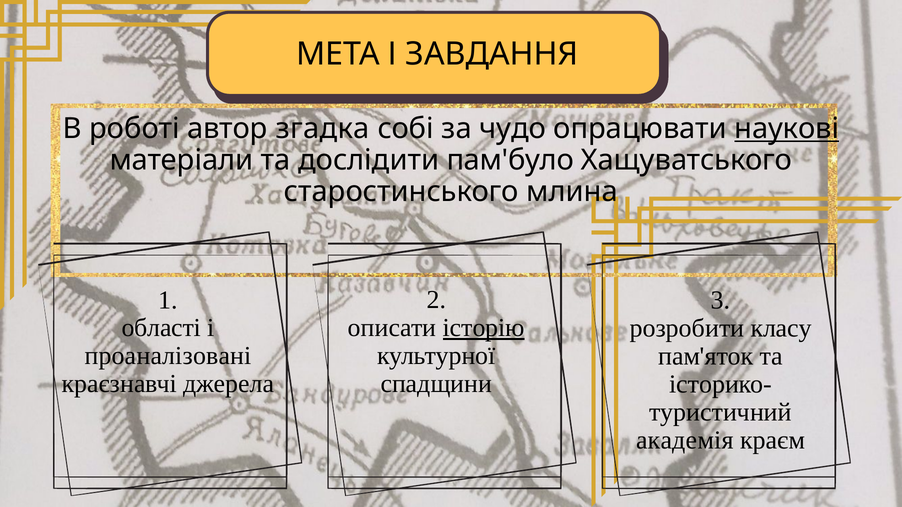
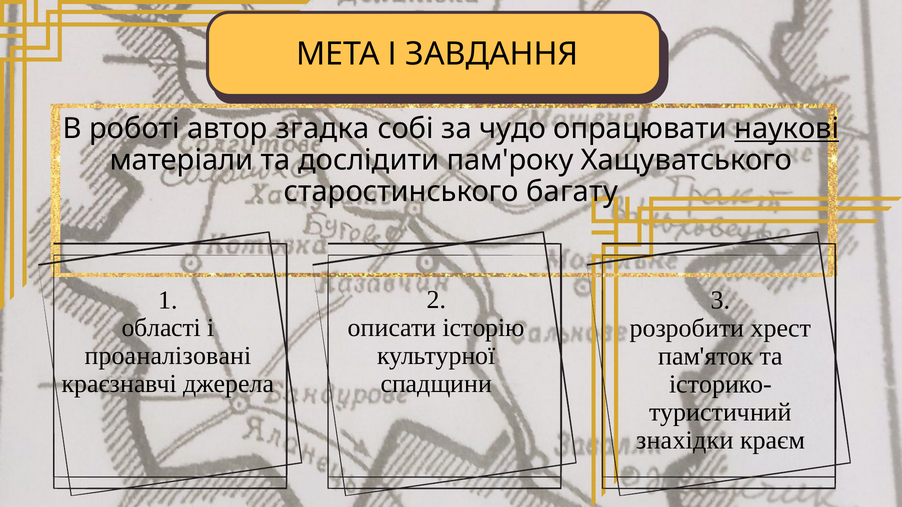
пам'було: пам'було -> пам'року
млина: млина -> багату
історію underline: present -> none
класу: класу -> хрест
академія: академія -> знахідки
